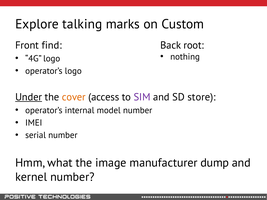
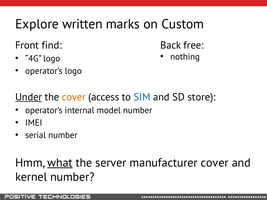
talking: talking -> written
root: root -> free
SIM colour: purple -> blue
what underline: none -> present
image: image -> server
manufacturer dump: dump -> cover
